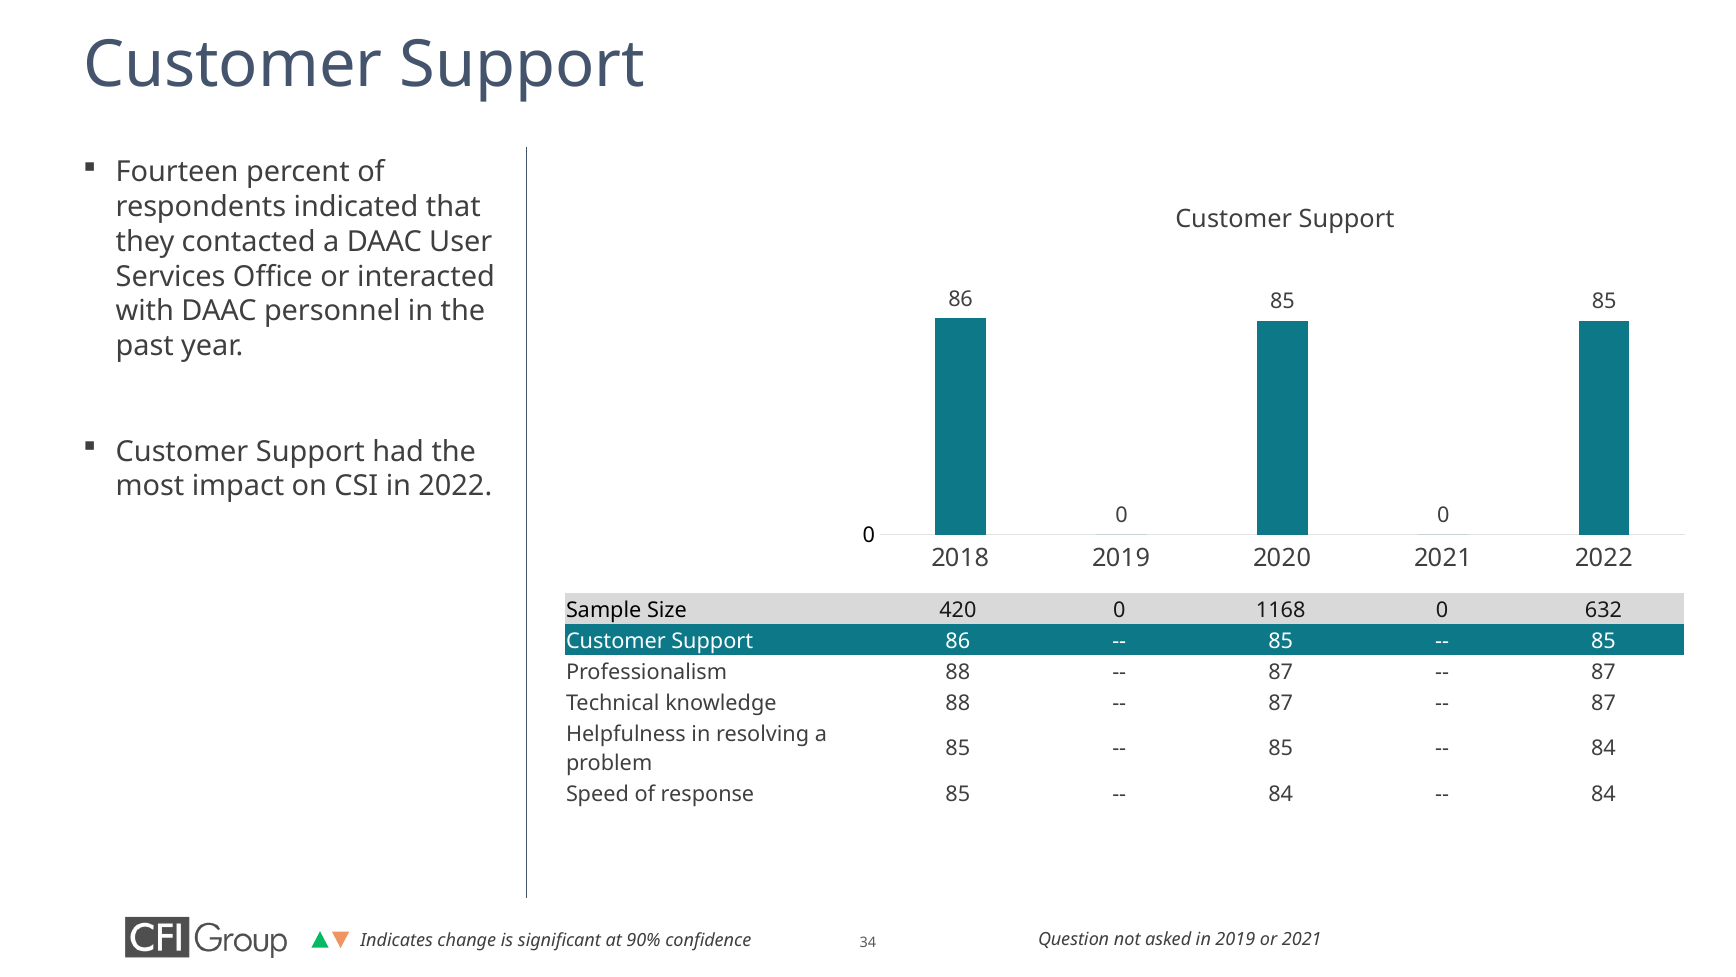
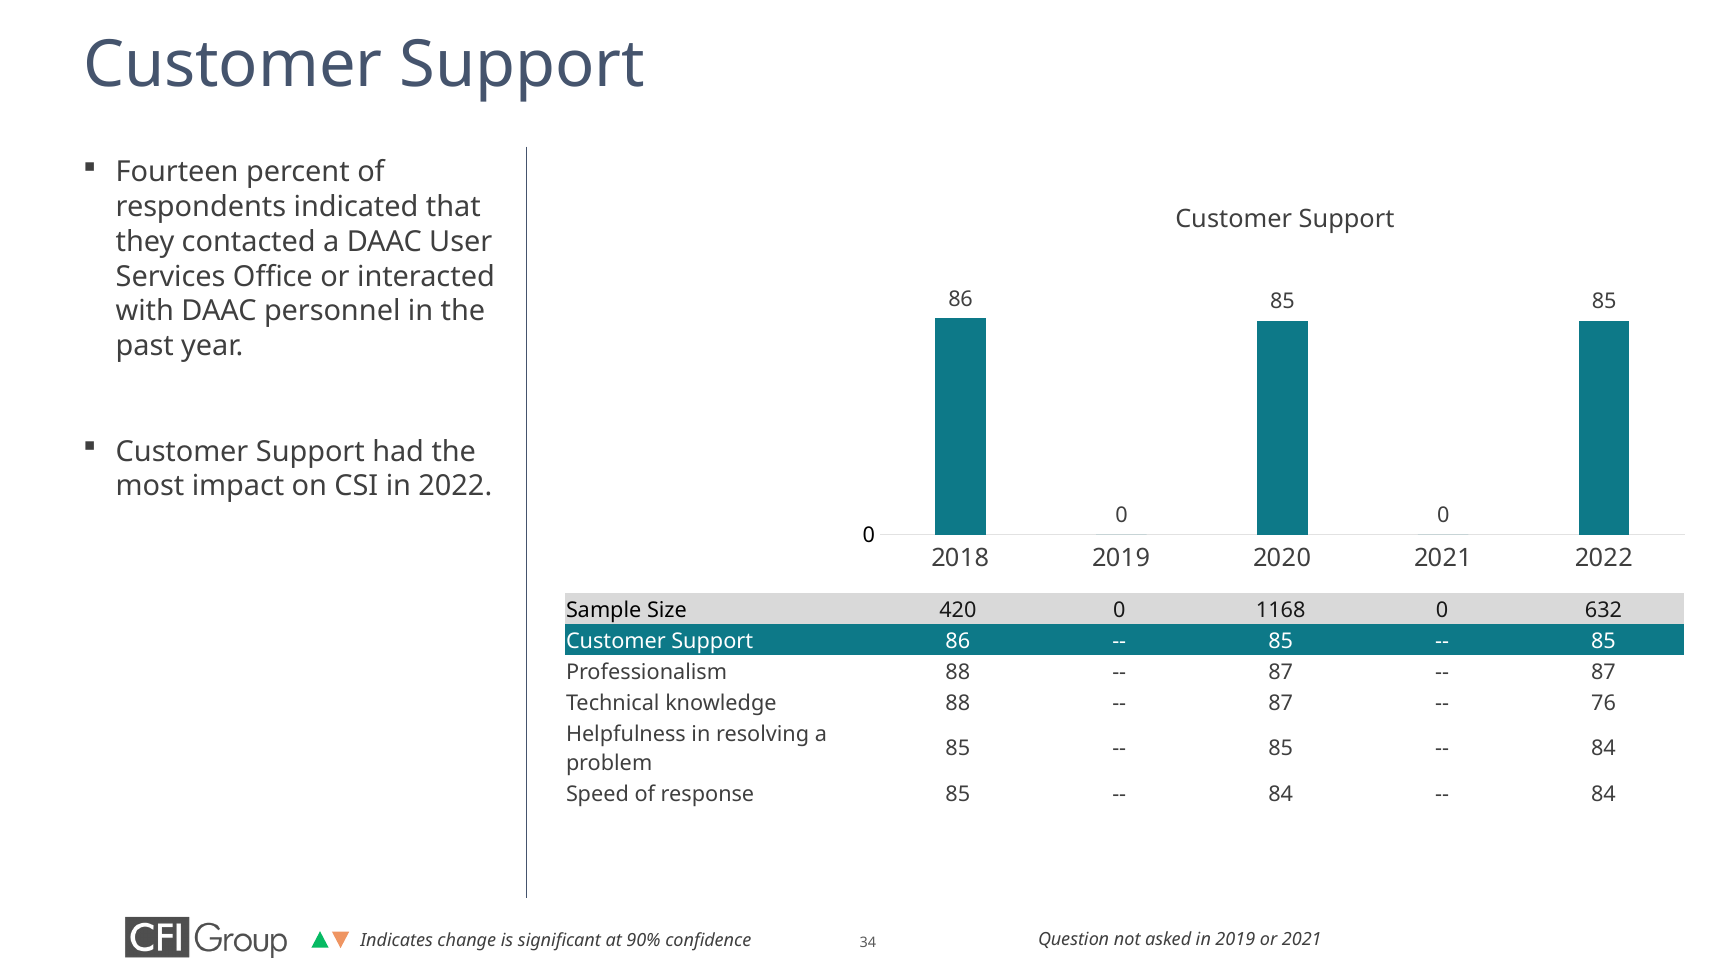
87 at (1604, 702): 87 -> 76
